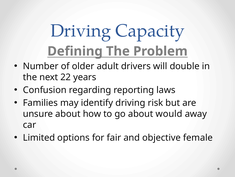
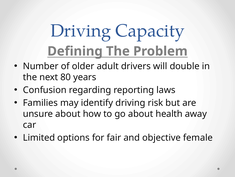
22: 22 -> 80
would: would -> health
